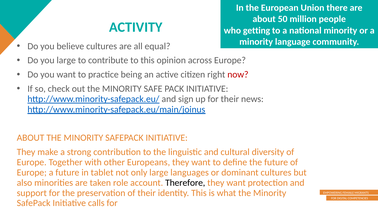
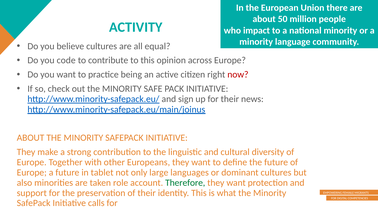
getting: getting -> impact
you large: large -> code
Therefore colour: black -> green
